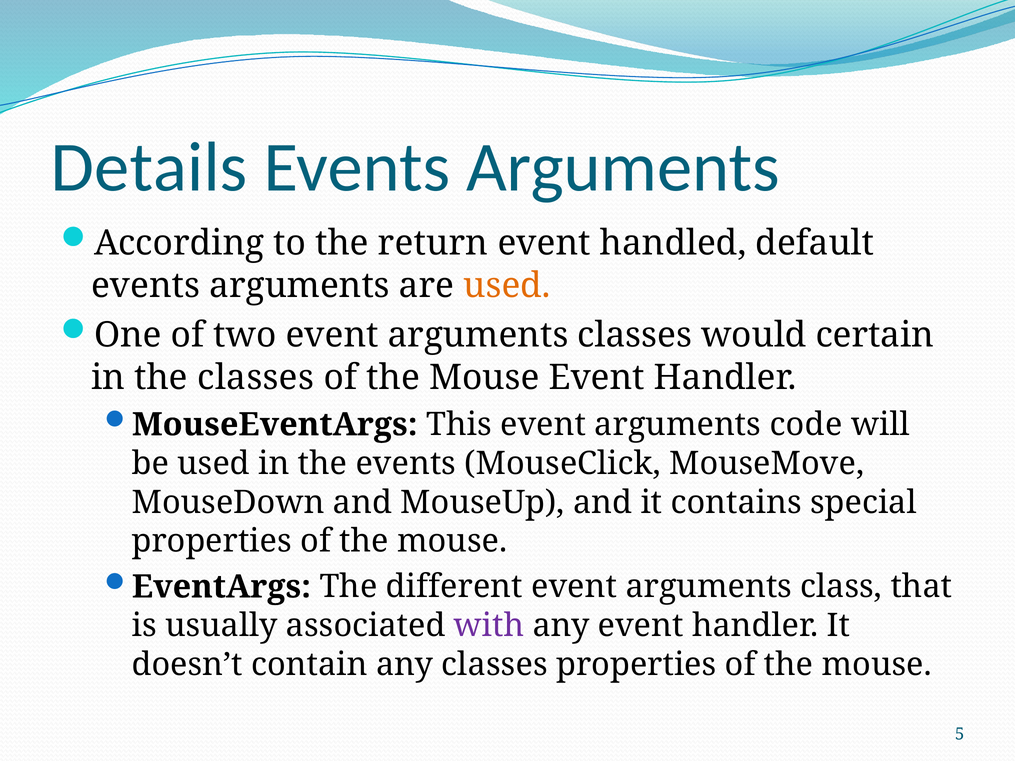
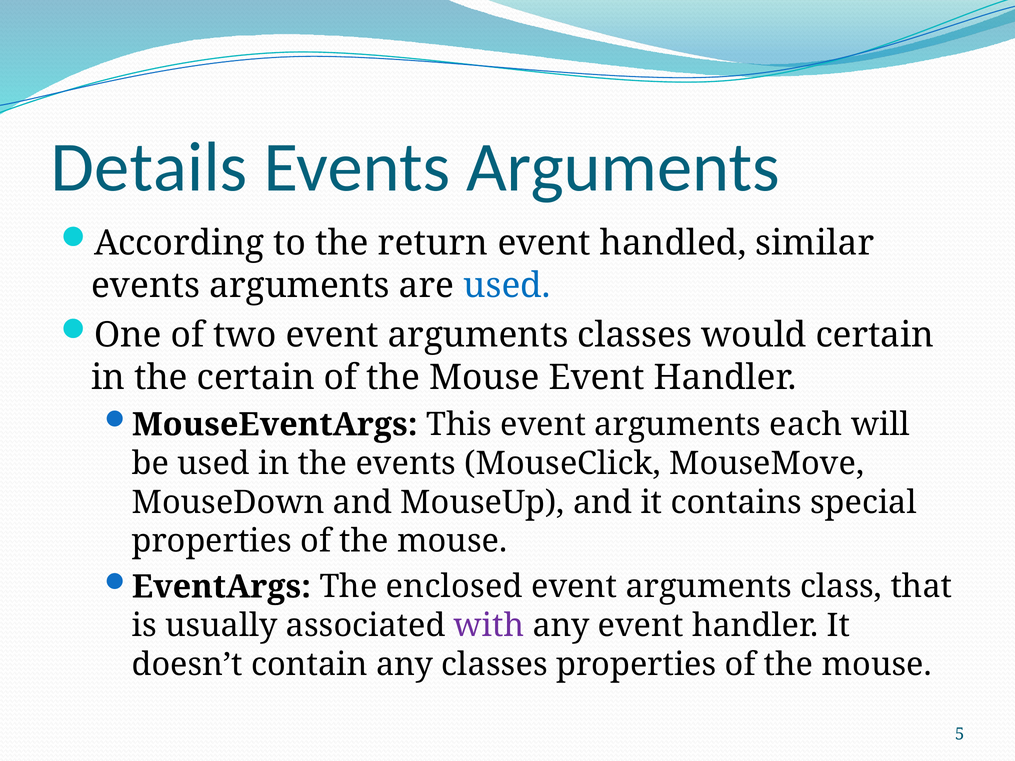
default: default -> similar
used at (507, 286) colour: orange -> blue
the classes: classes -> certain
code: code -> each
different: different -> enclosed
